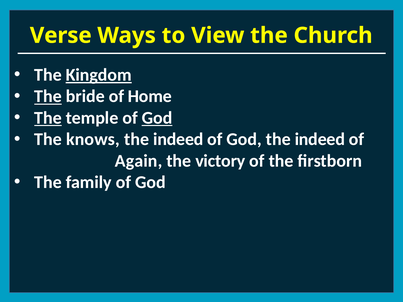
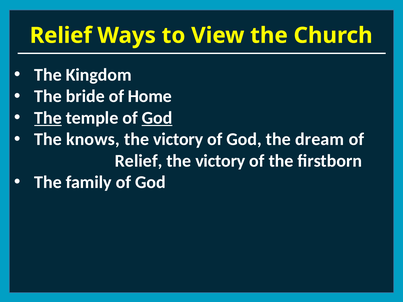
Verse at (61, 35): Verse -> Relief
Kingdom underline: present -> none
The at (48, 97) underline: present -> none
indeed at (178, 140): indeed -> victory
God the indeed: indeed -> dream
Again at (139, 161): Again -> Relief
